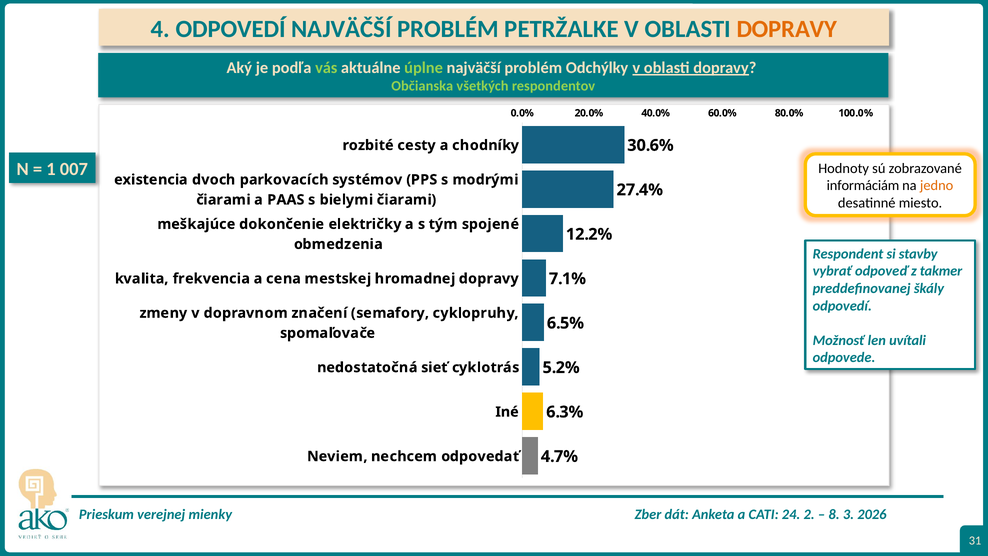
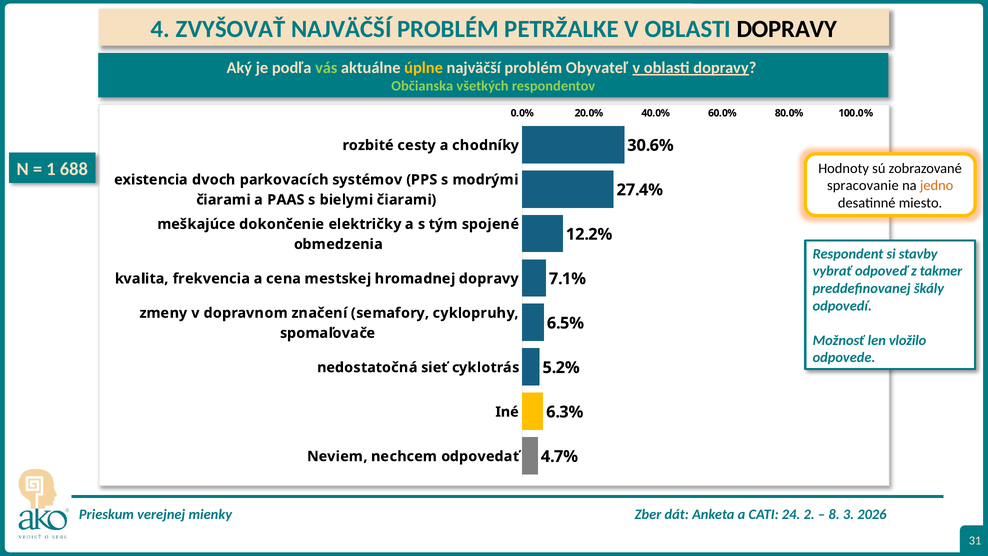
4 ODPOVEDÍ: ODPOVEDÍ -> ZVYŠOVAŤ
DOPRAVY at (787, 29) colour: orange -> black
úplne colour: light green -> yellow
Odchýlky: Odchýlky -> Obyvateľ
007: 007 -> 688
informáciám: informáciám -> spracovanie
uvítali: uvítali -> vložilo
